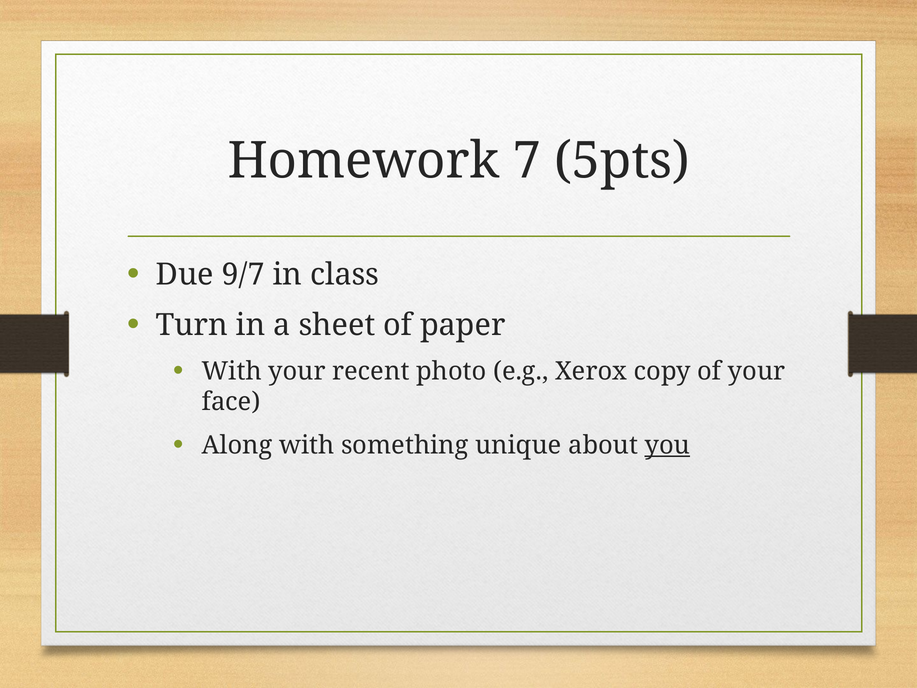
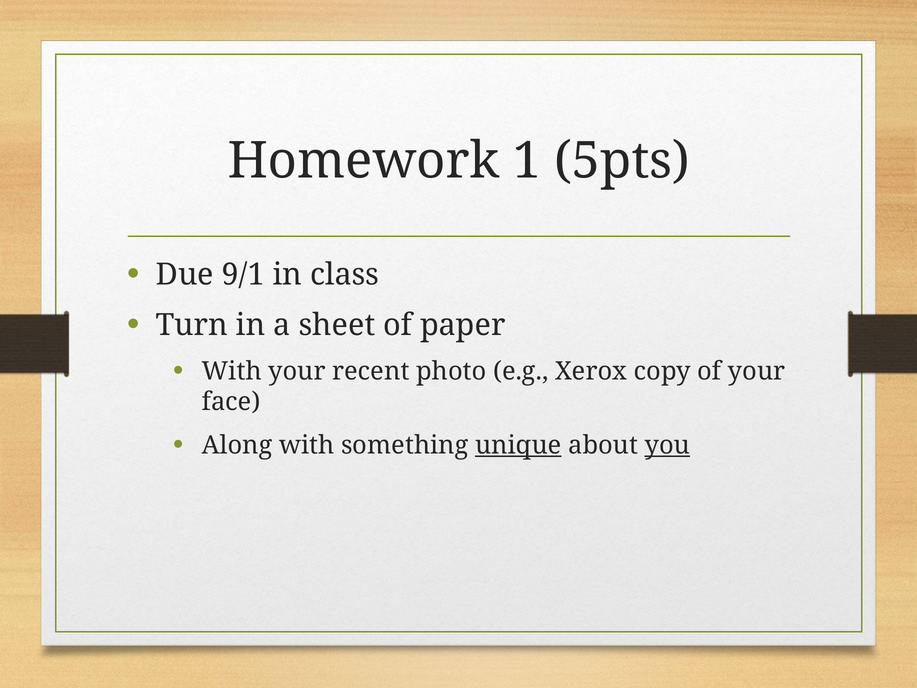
7: 7 -> 1
9/7: 9/7 -> 9/1
unique underline: none -> present
